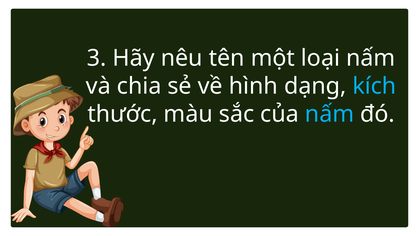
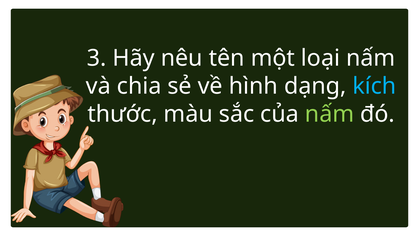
nấm at (330, 114) colour: light blue -> light green
